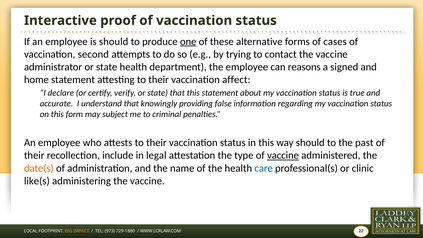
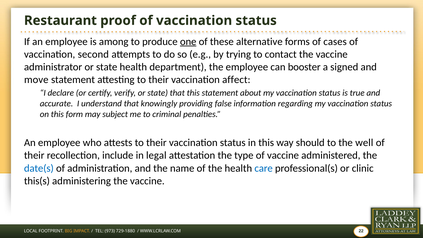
Interactive: Interactive -> Restaurant
is should: should -> among
reasons: reasons -> booster
home: home -> move
past: past -> well
vaccine at (283, 155) underline: present -> none
date(s colour: orange -> blue
like(s: like(s -> this(s
